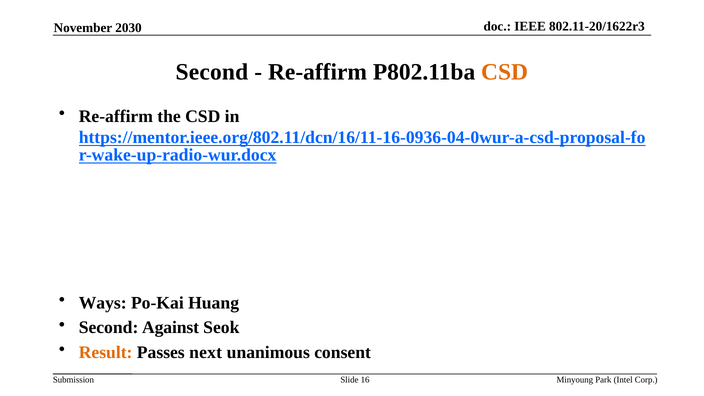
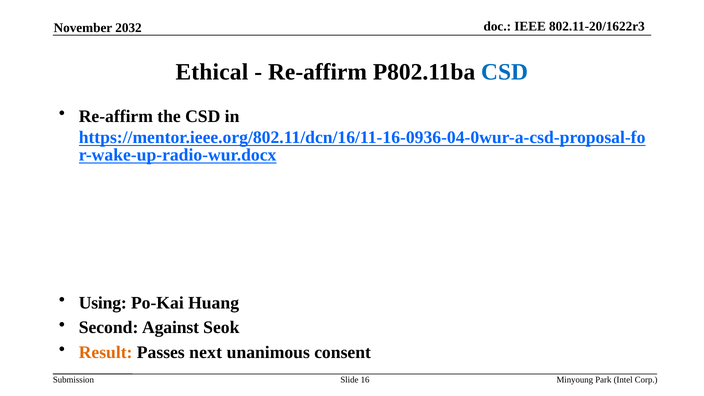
2030: 2030 -> 2032
Second at (212, 72): Second -> Ethical
CSD at (505, 72) colour: orange -> blue
Ways: Ways -> Using
